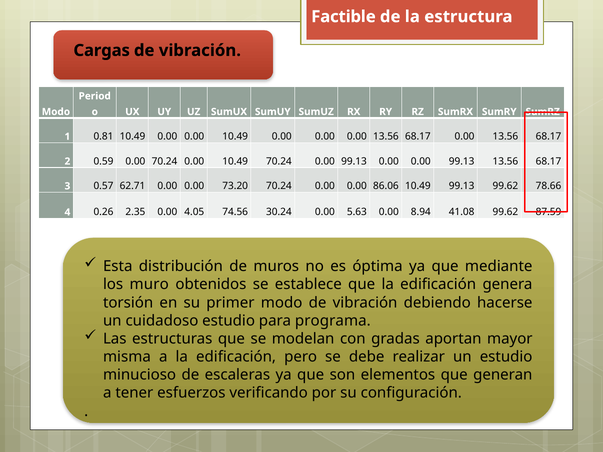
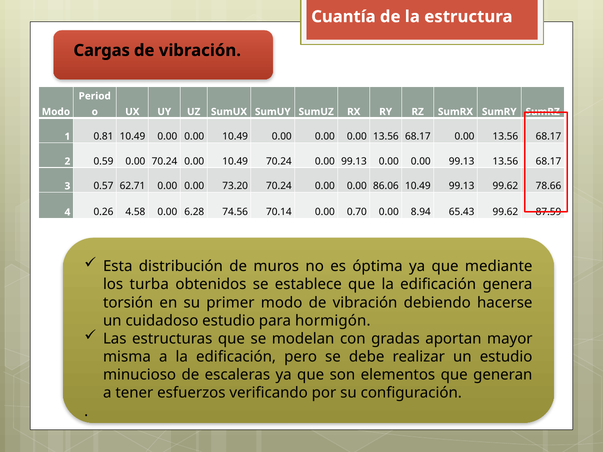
Factible: Factible -> Cuantía
2.35: 2.35 -> 4.58
4.05: 4.05 -> 6.28
30.24: 30.24 -> 70.14
5.63: 5.63 -> 0.70
41.08: 41.08 -> 65.43
muro: muro -> turba
programa: programa -> hormigón
